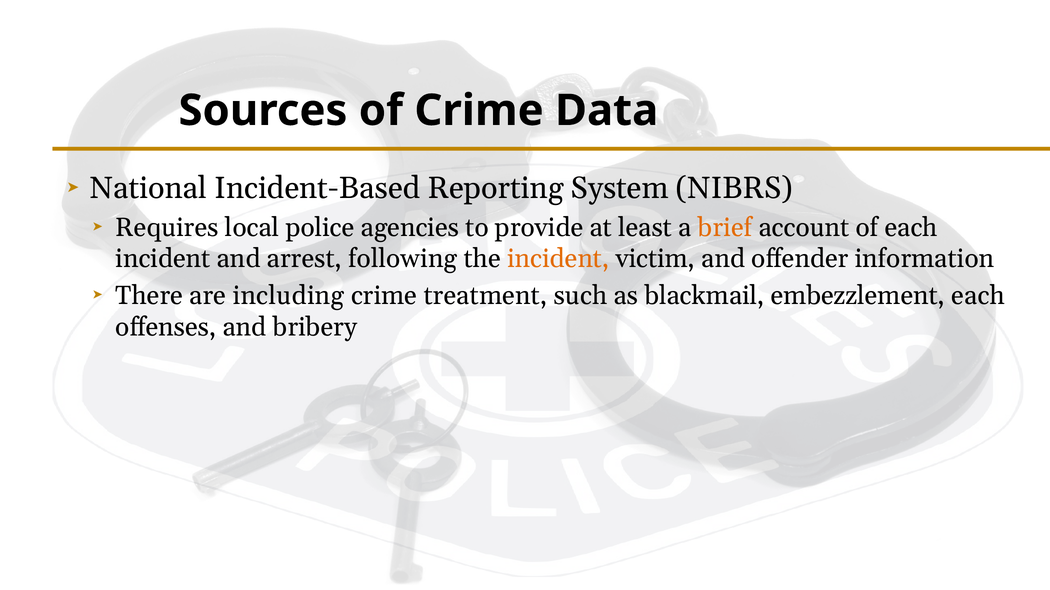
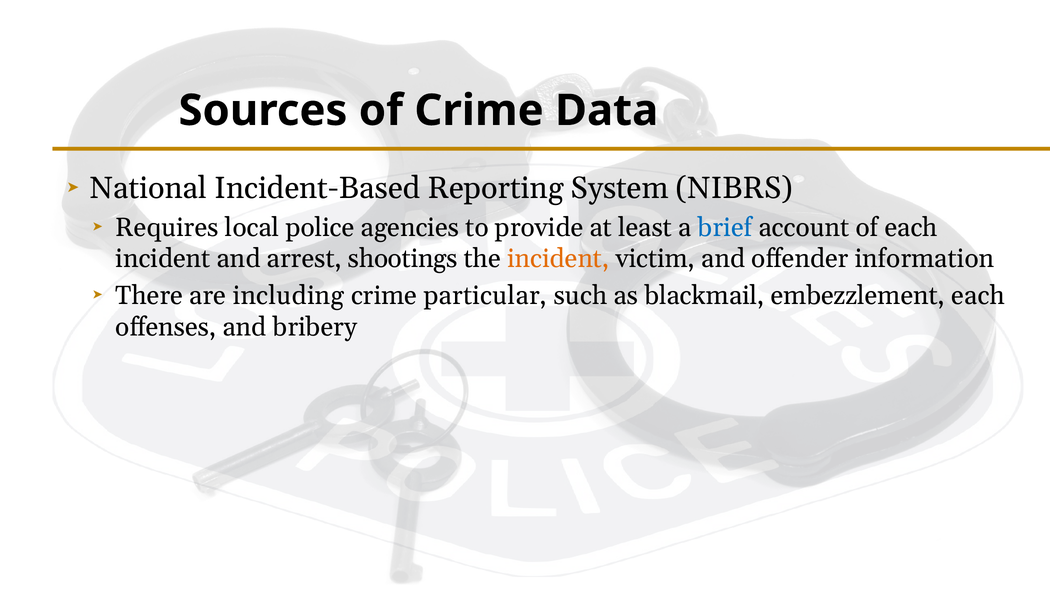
brief colour: orange -> blue
following: following -> shootings
treatment: treatment -> particular
